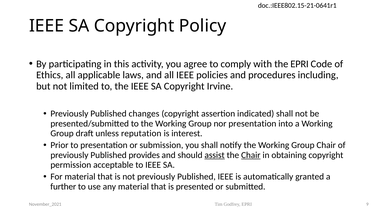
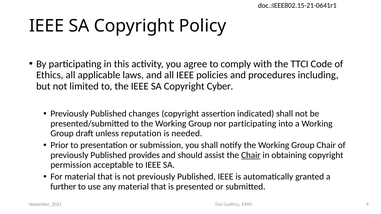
the EPRI: EPRI -> TTCI
Irvine: Irvine -> Cyber
nor presentation: presentation -> participating
interest: interest -> needed
assist underline: present -> none
